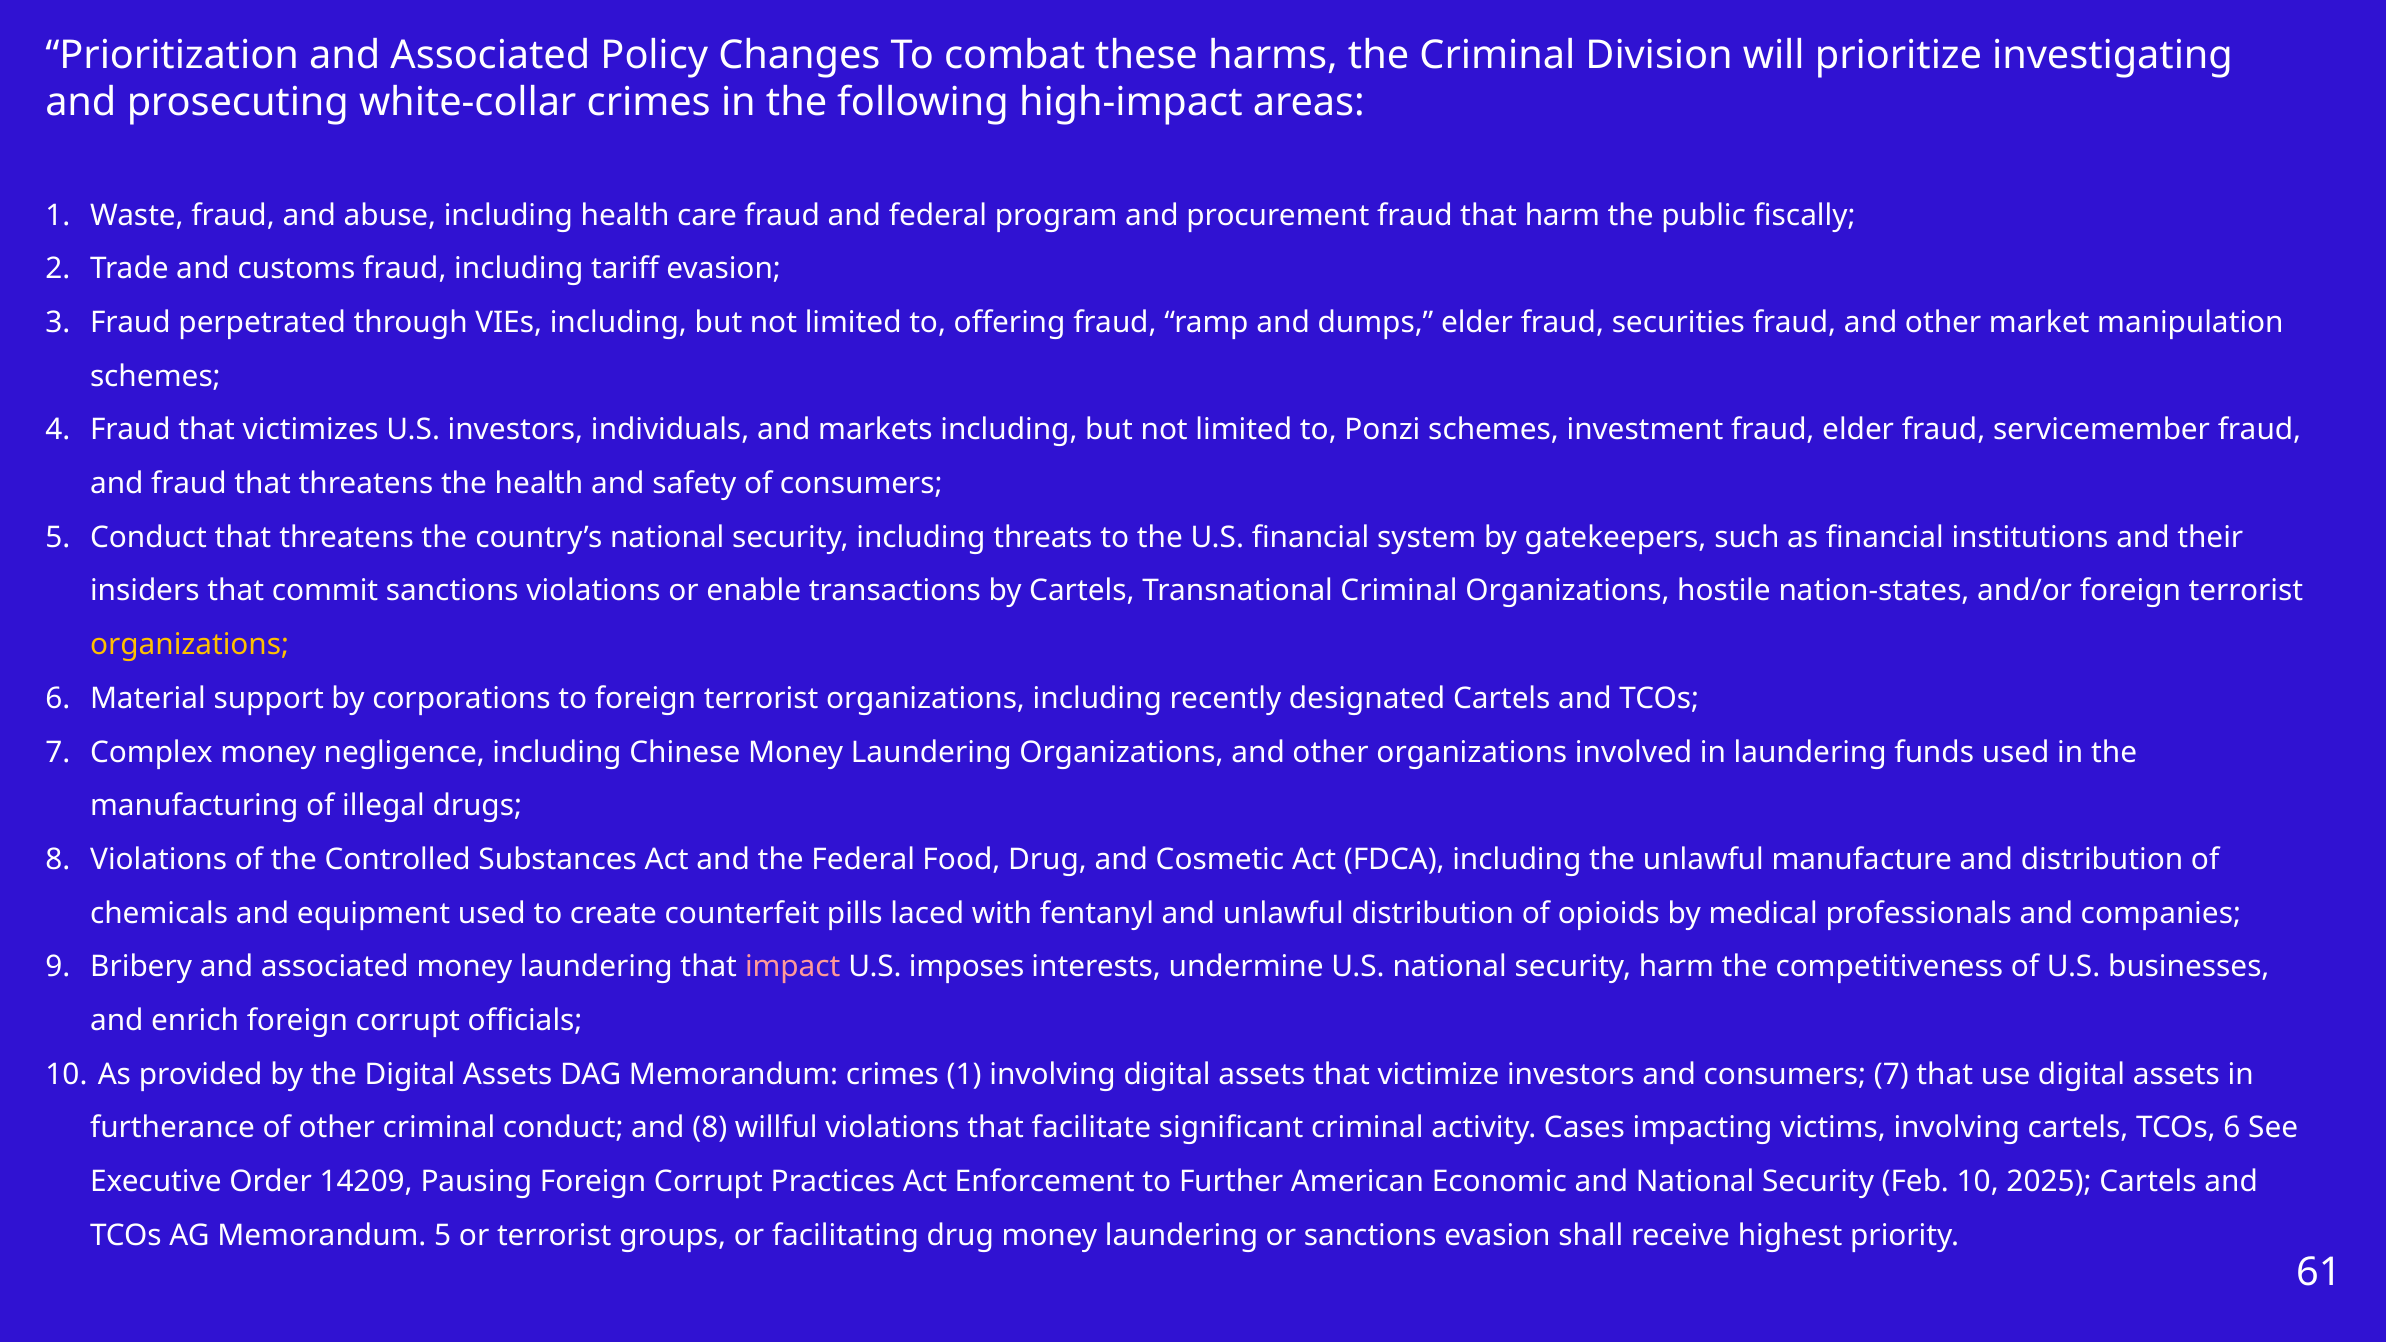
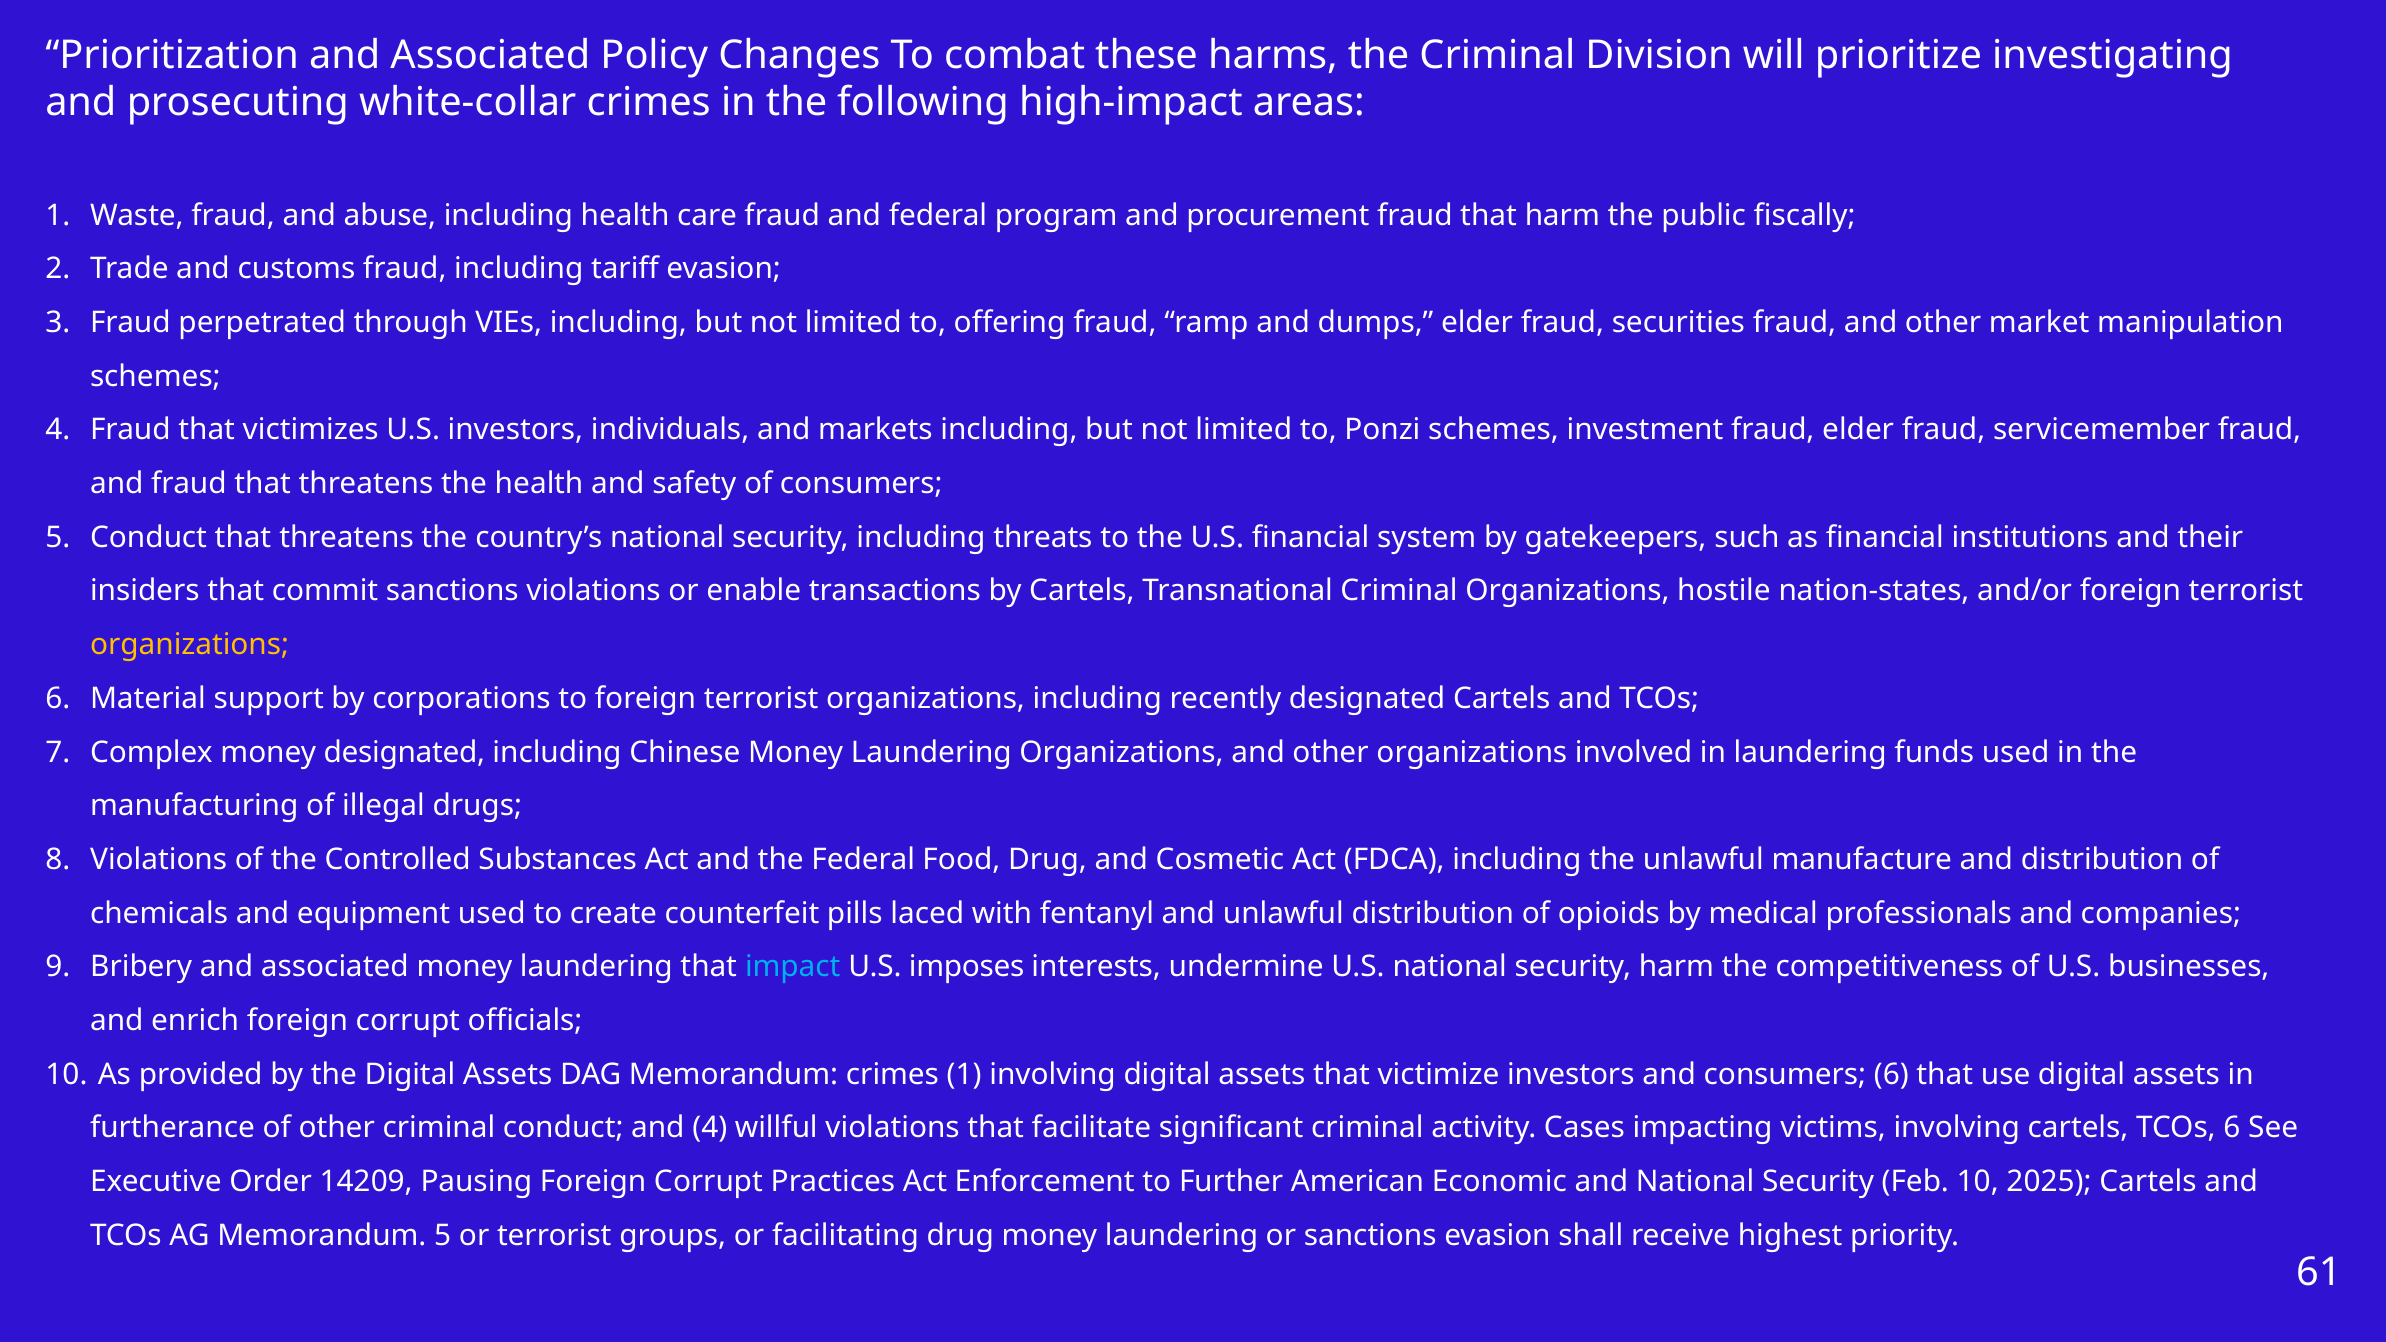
money negligence: negligence -> designated
impact colour: pink -> light blue
consumers 7: 7 -> 6
and 8: 8 -> 4
